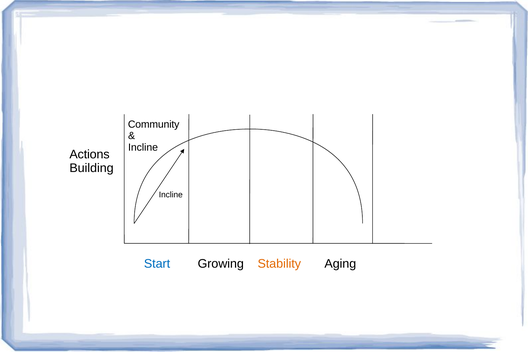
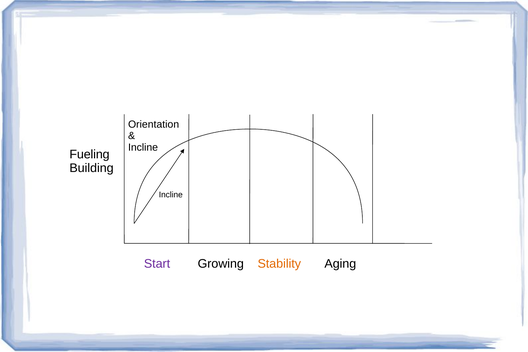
Community: Community -> Orientation
Actions: Actions -> Fueling
Start colour: blue -> purple
